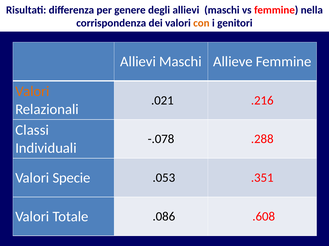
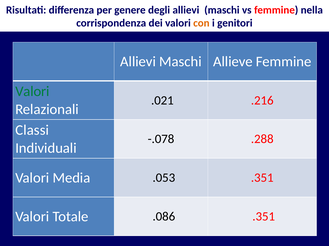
Valori at (32, 92) colour: orange -> green
Specie: Specie -> Media
.086 .608: .608 -> .351
